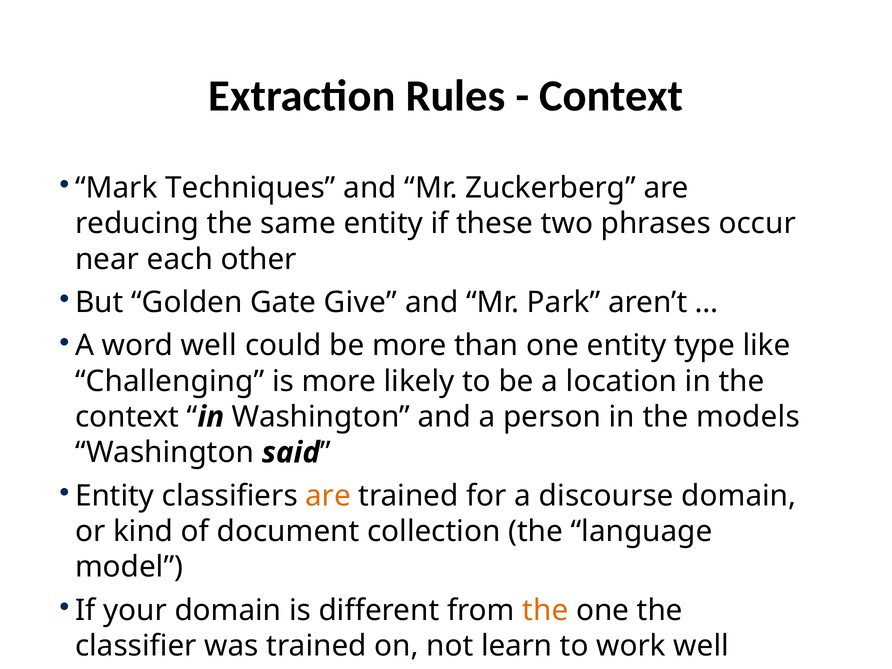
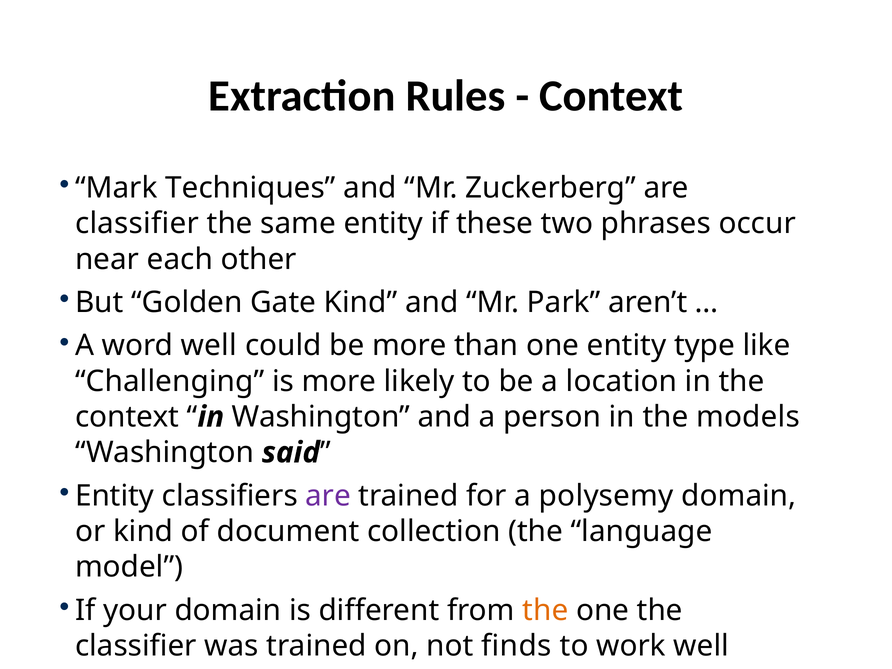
reducing at (137, 224): reducing -> classifier
Gate Give: Give -> Kind
are at (328, 496) colour: orange -> purple
discourse: discourse -> polysemy
learn: learn -> finds
